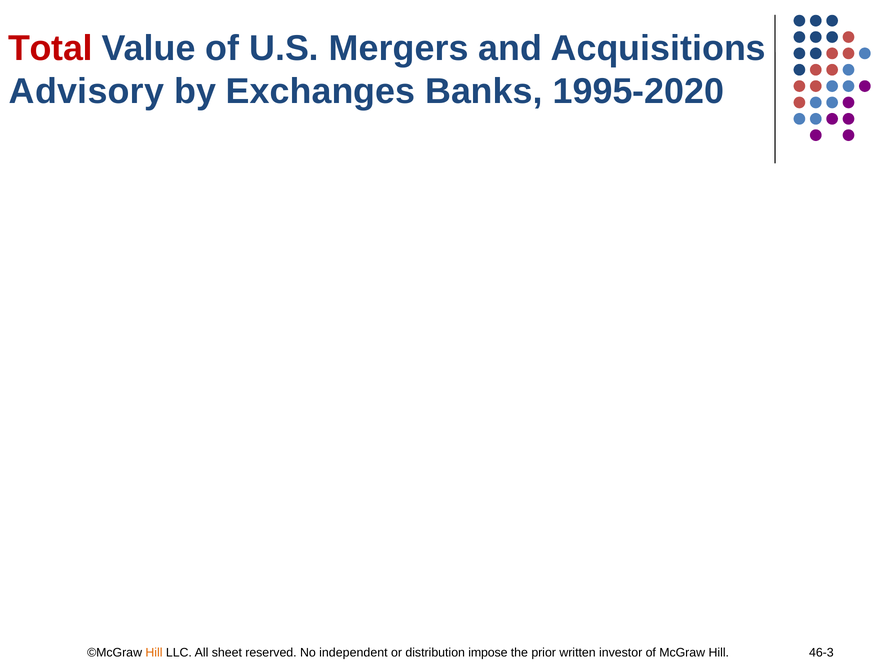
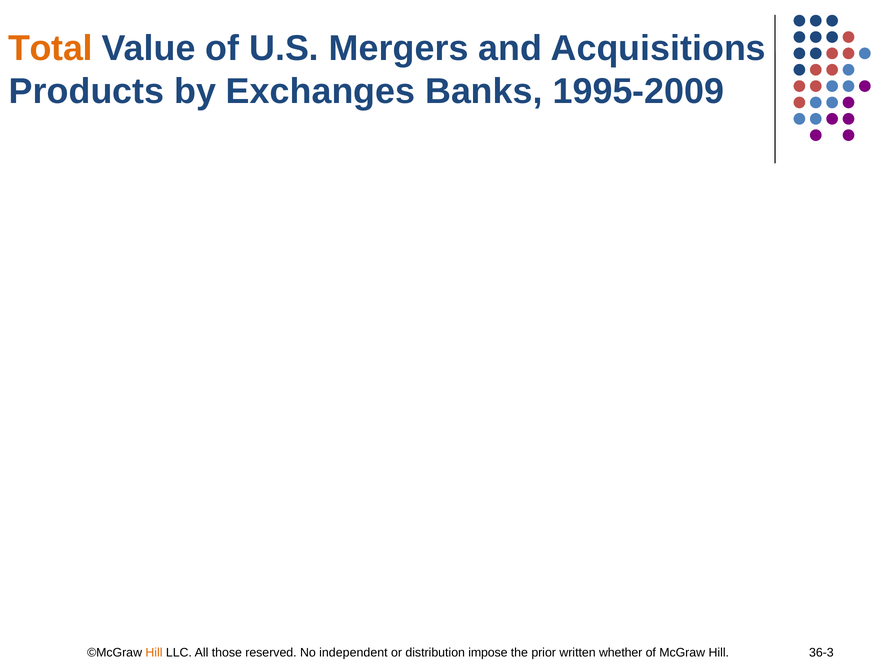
Total colour: red -> orange
Advisory: Advisory -> Products
1995-2020: 1995-2020 -> 1995-2009
sheet: sheet -> those
investor: investor -> whether
46-3: 46-3 -> 36-3
